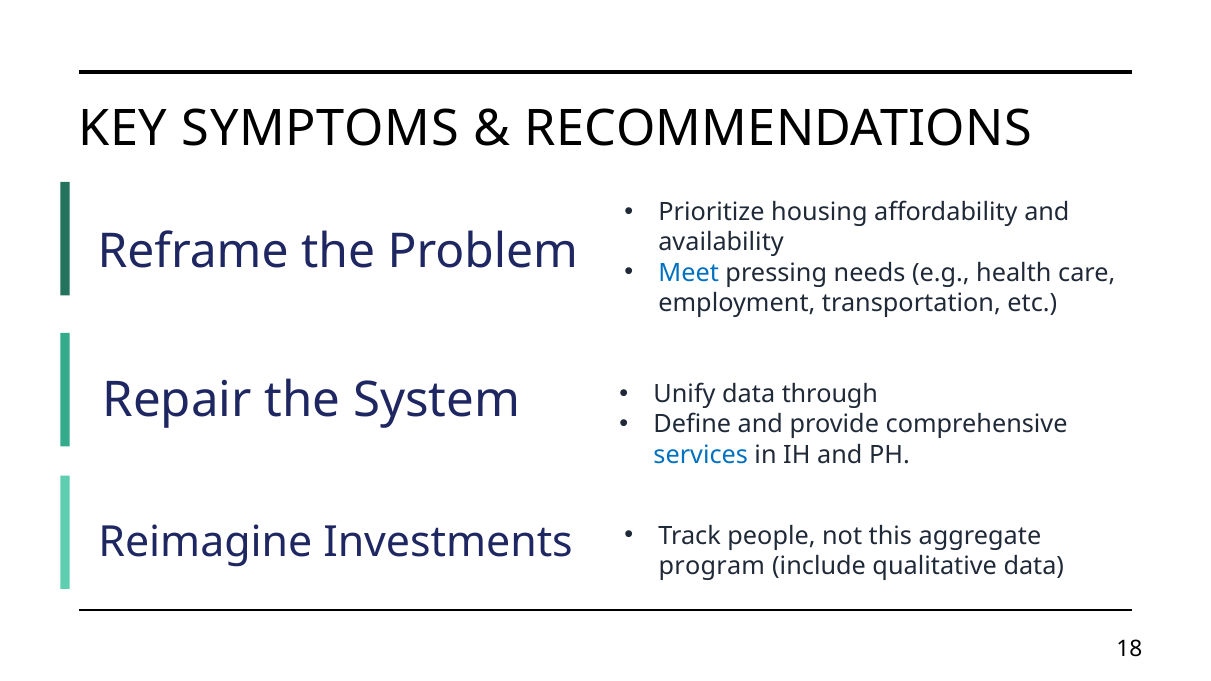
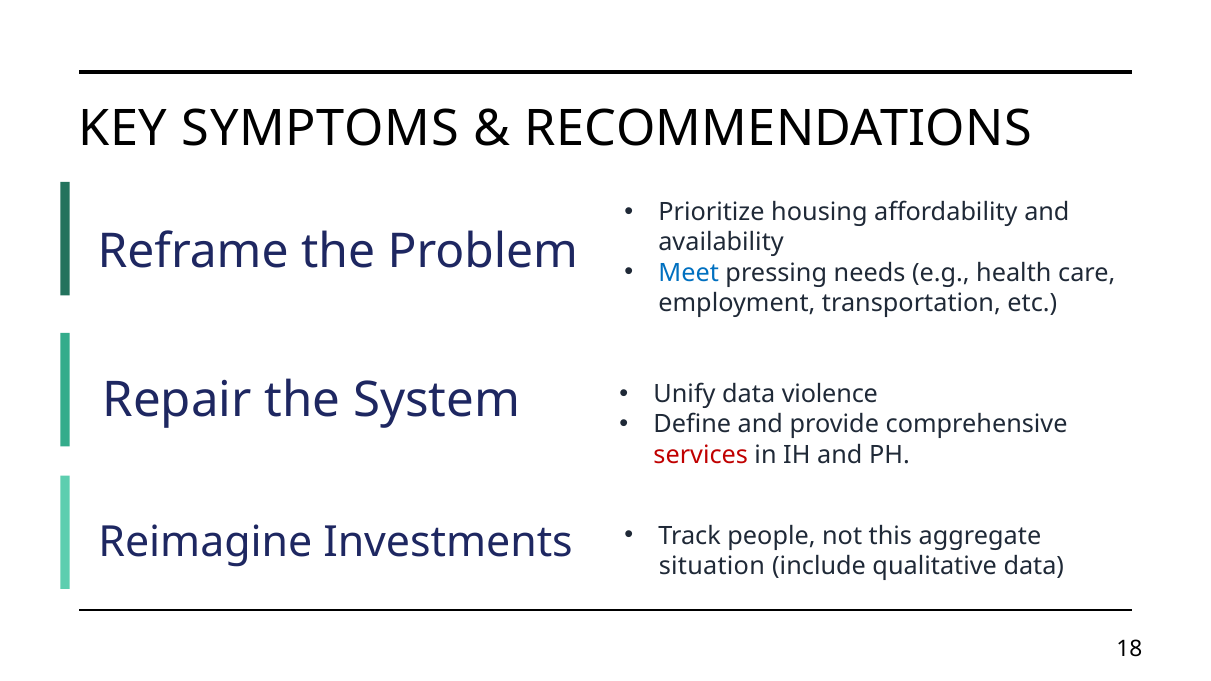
through: through -> violence
services colour: blue -> red
program: program -> situation
